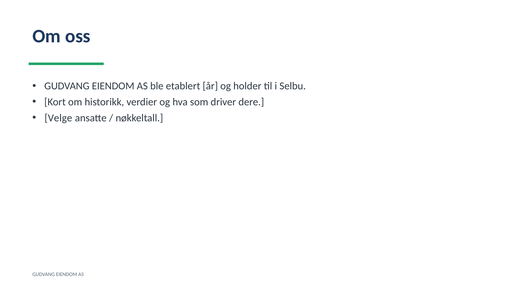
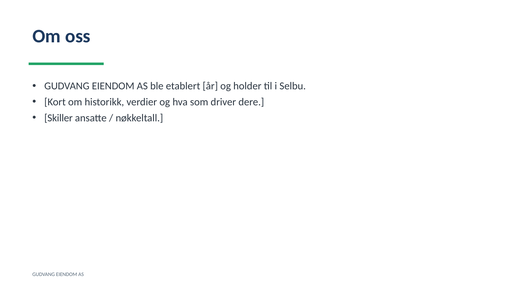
Velge: Velge -> Skiller
